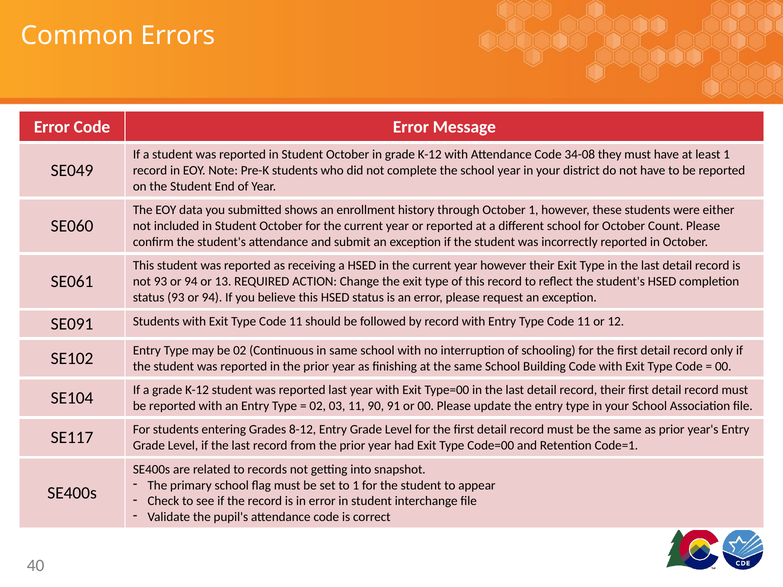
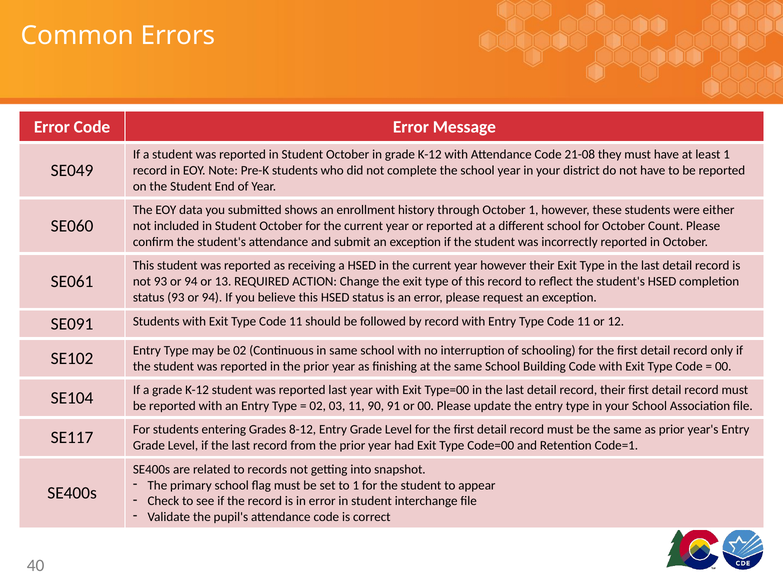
34-08: 34-08 -> 21-08
